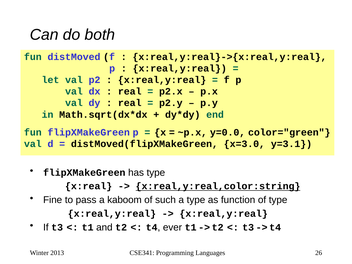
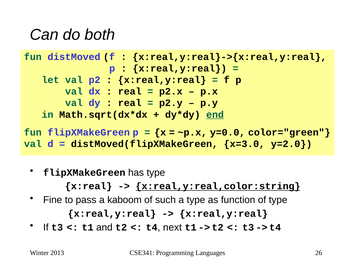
end underline: none -> present
y=3.1: y=3.1 -> y=2.0
ever: ever -> next
